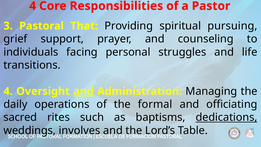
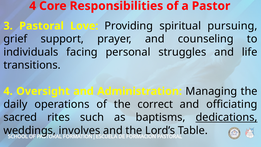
That: That -> Love
and at (83, 91) underline: present -> none
formal: formal -> correct
